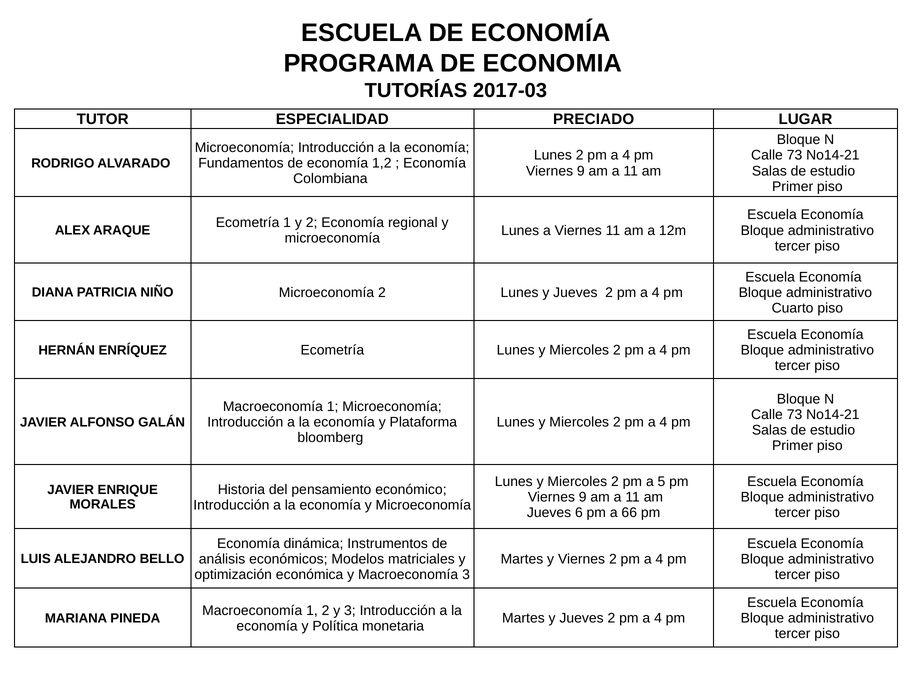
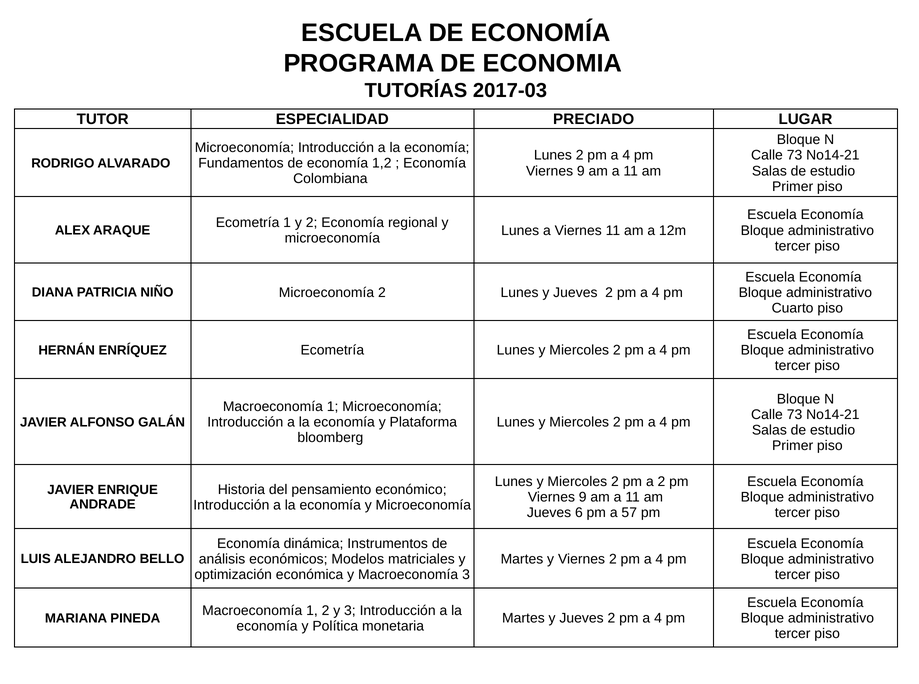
a 5: 5 -> 2
MORALES: MORALES -> ANDRADE
66: 66 -> 57
